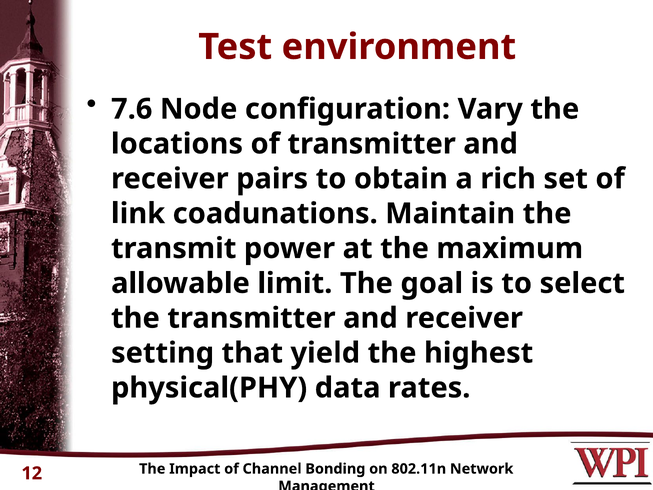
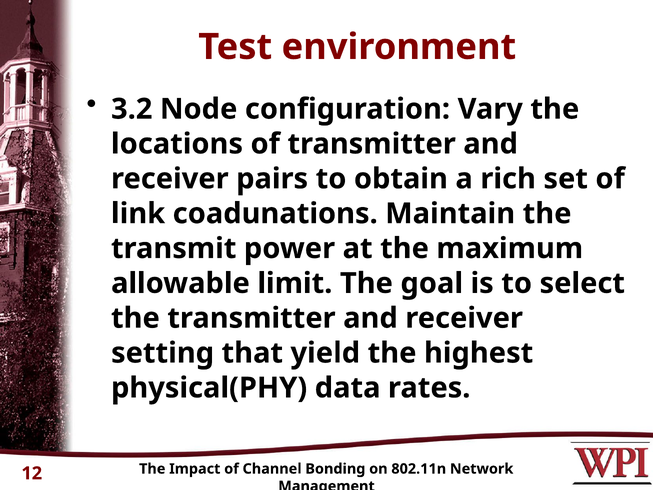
7.6: 7.6 -> 3.2
